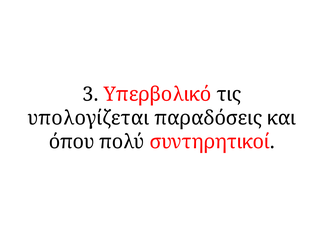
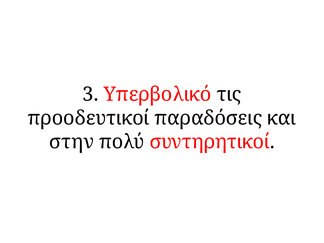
υπολογίζεται: υπολογίζεται -> προοδευτικοί
όπου: όπου -> στην
